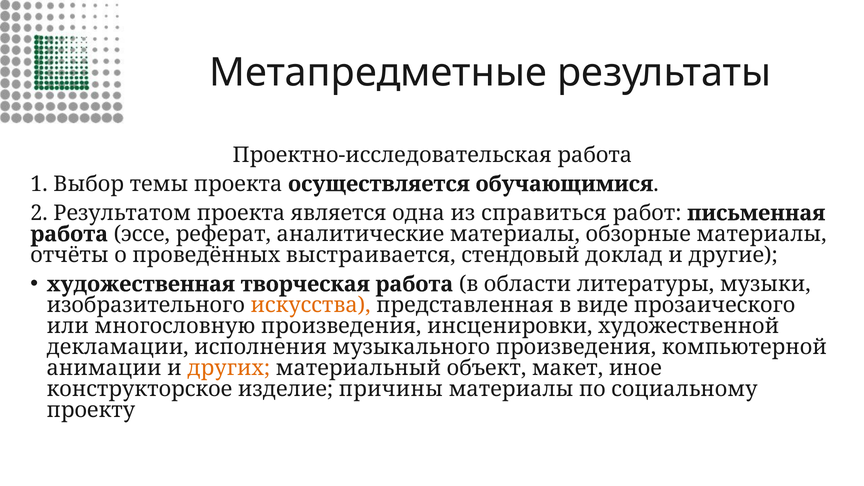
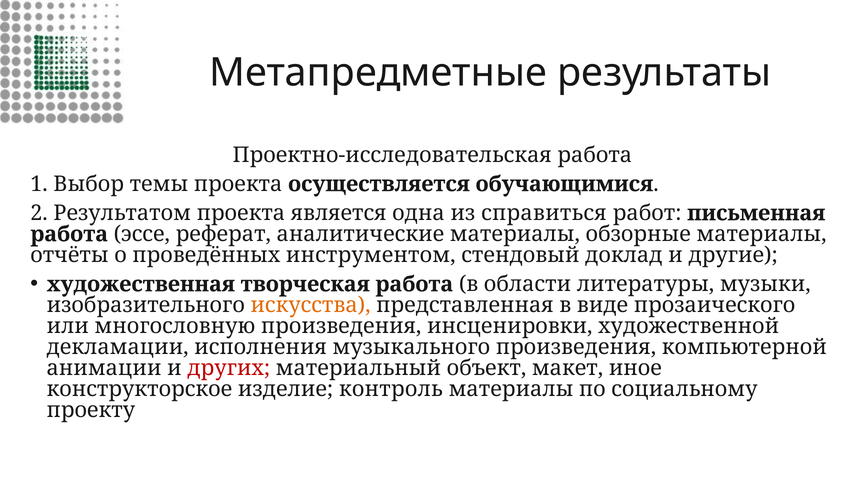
выстраивается: выстраивается -> инструментом
других colour: orange -> red
причины: причины -> контроль
